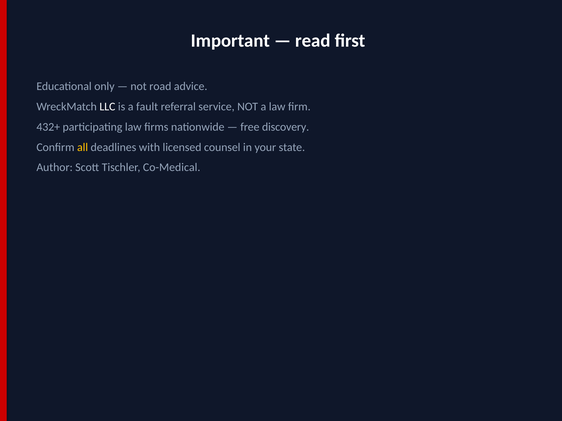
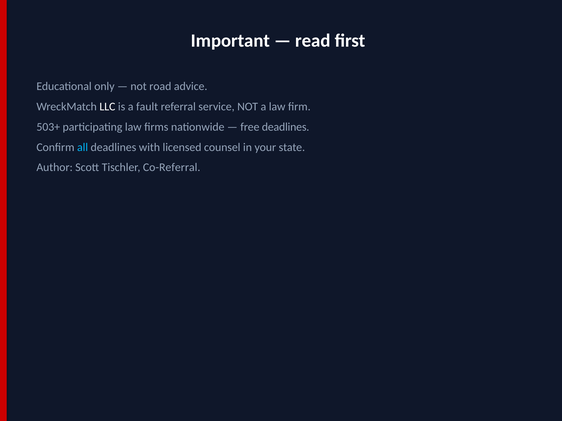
432+: 432+ -> 503+
free discovery: discovery -> deadlines
all colour: yellow -> light blue
Co-Medical: Co-Medical -> Co-Referral
